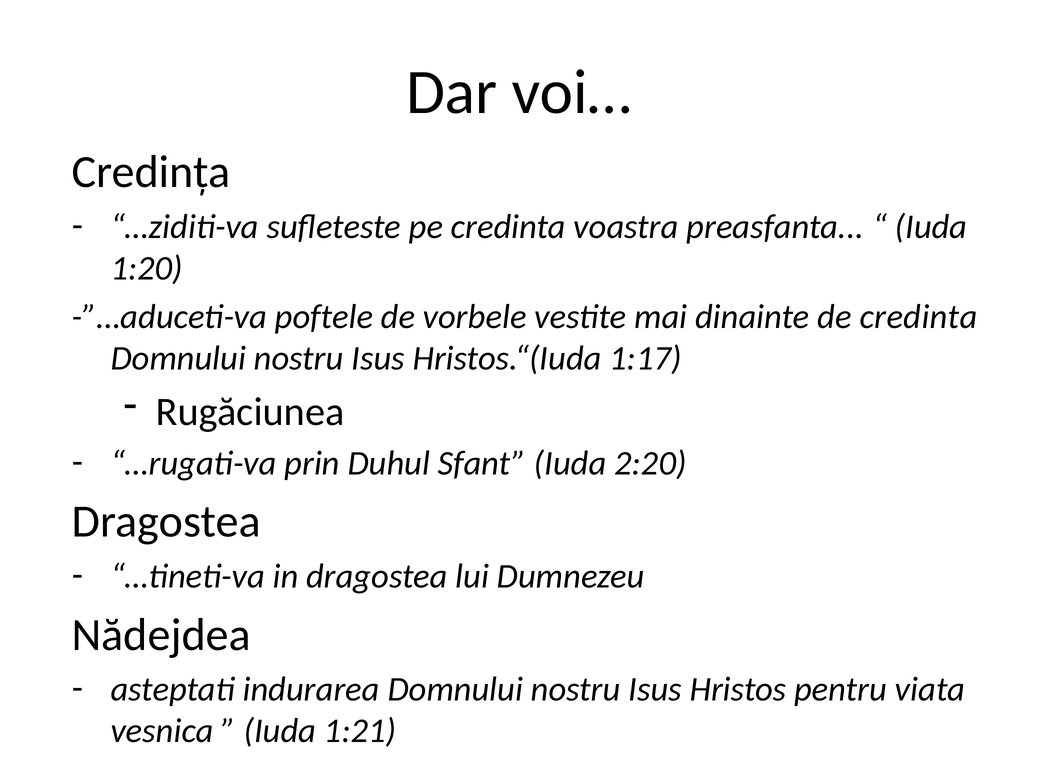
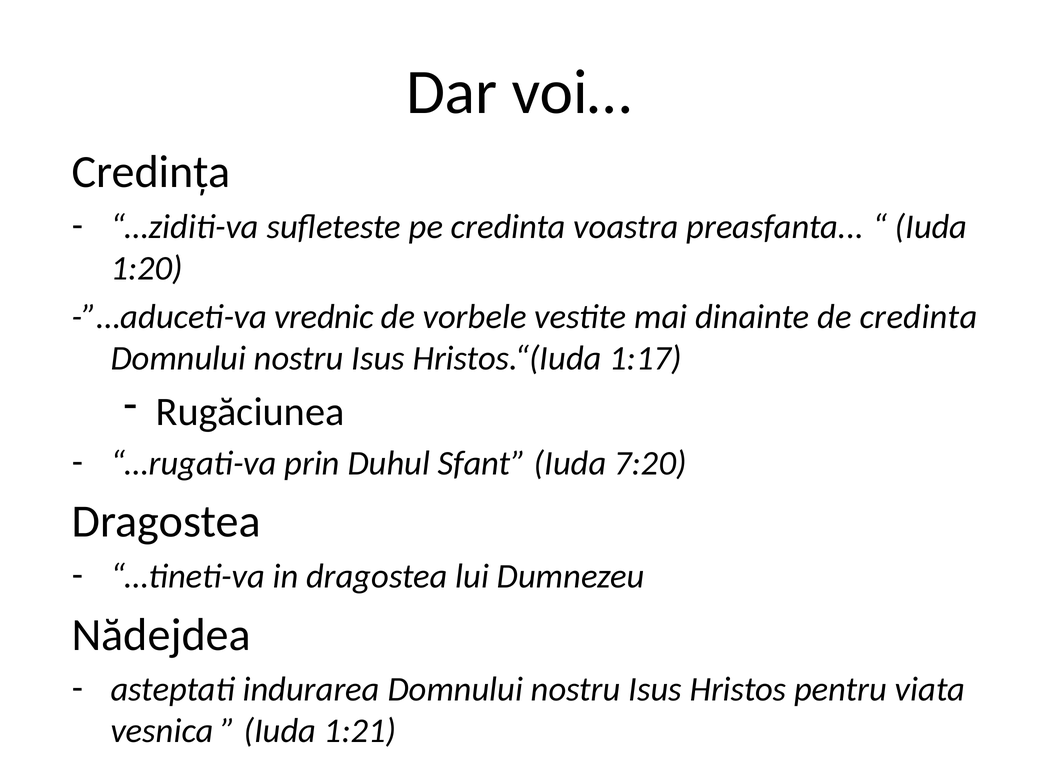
poftele: poftele -> vrednic
2:20: 2:20 -> 7:20
